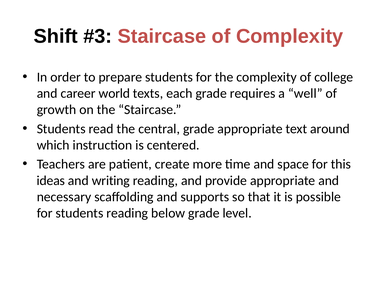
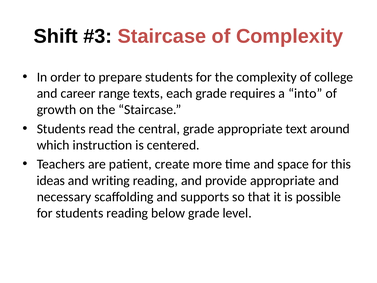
world: world -> range
well: well -> into
